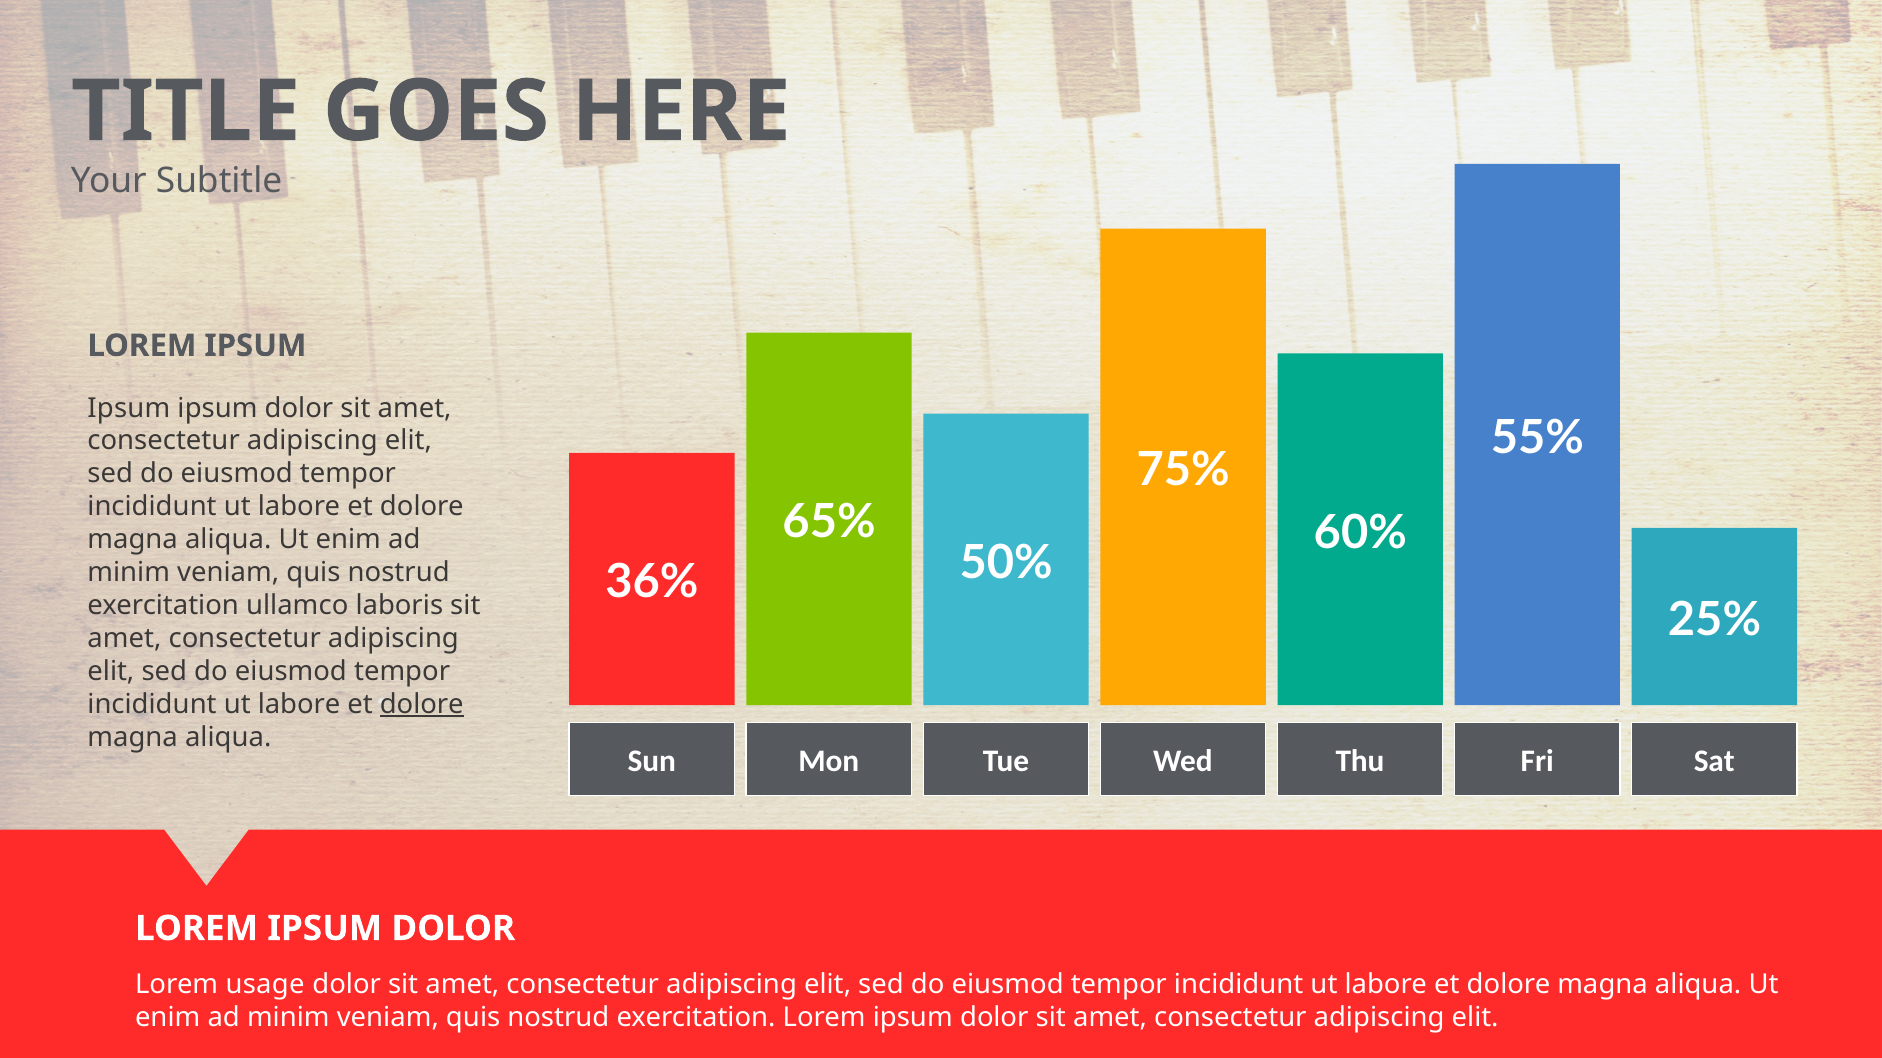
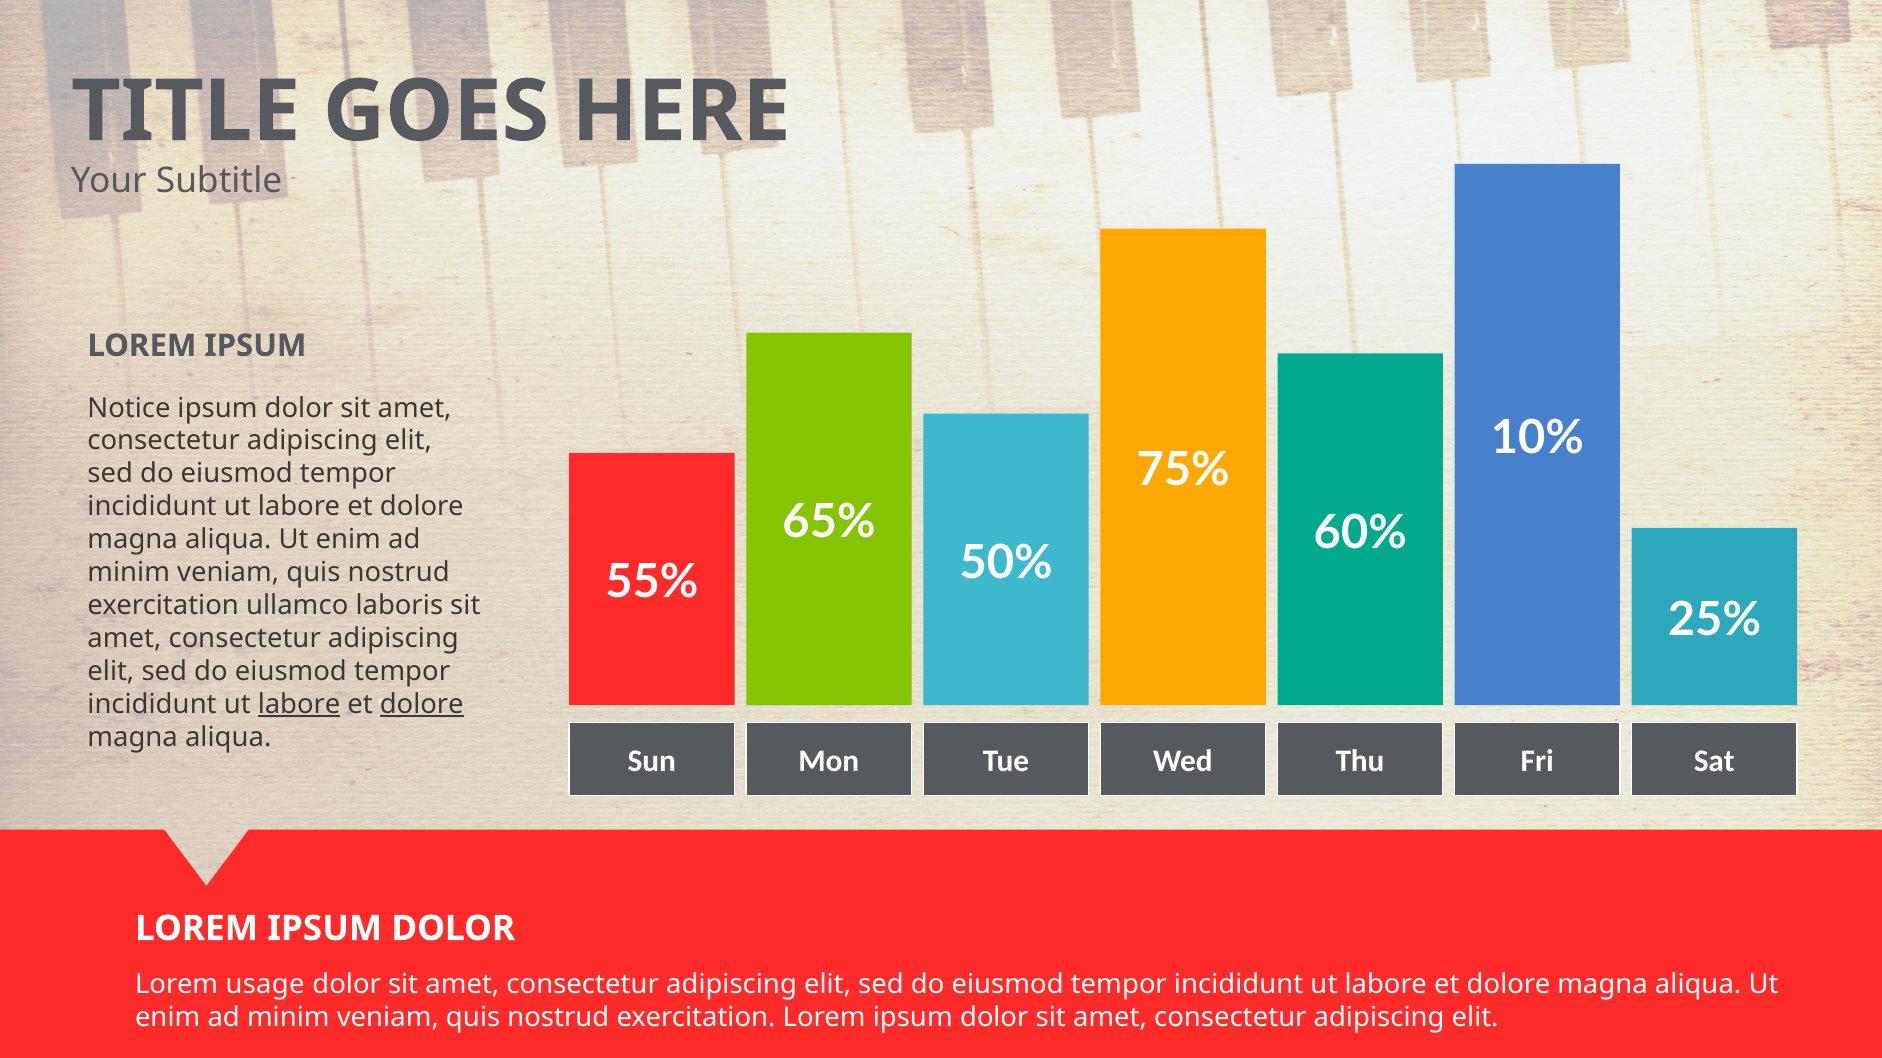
Ipsum at (129, 408): Ipsum -> Notice
55%: 55% -> 10%
36%: 36% -> 55%
labore at (299, 705) underline: none -> present
